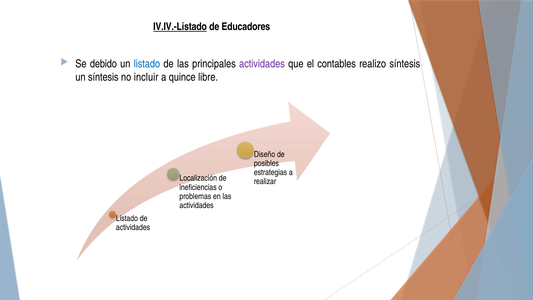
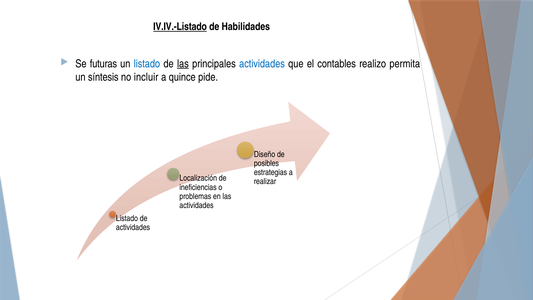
Educadores: Educadores -> Habilidades
debido: debido -> futuras
las at (183, 64) underline: none -> present
actividades at (262, 64) colour: purple -> blue
realizo síntesis: síntesis -> permita
libre: libre -> pide
